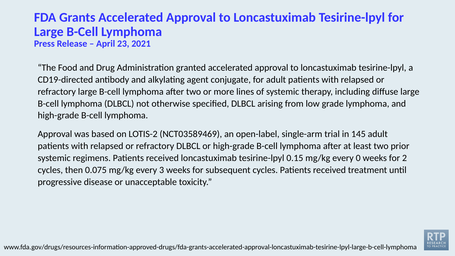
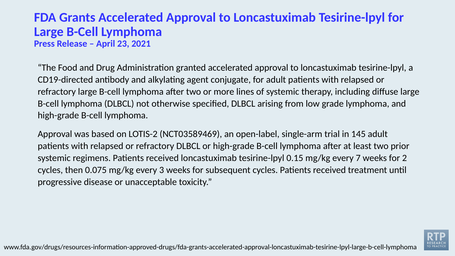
0: 0 -> 7
